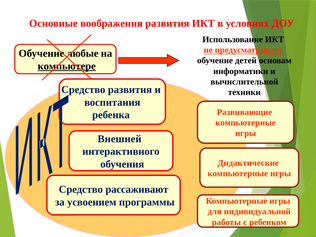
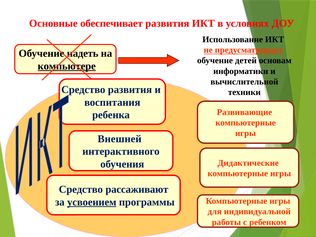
воображения: воображения -> обеспечивает
любые: любые -> надеть
усвоением underline: none -> present
